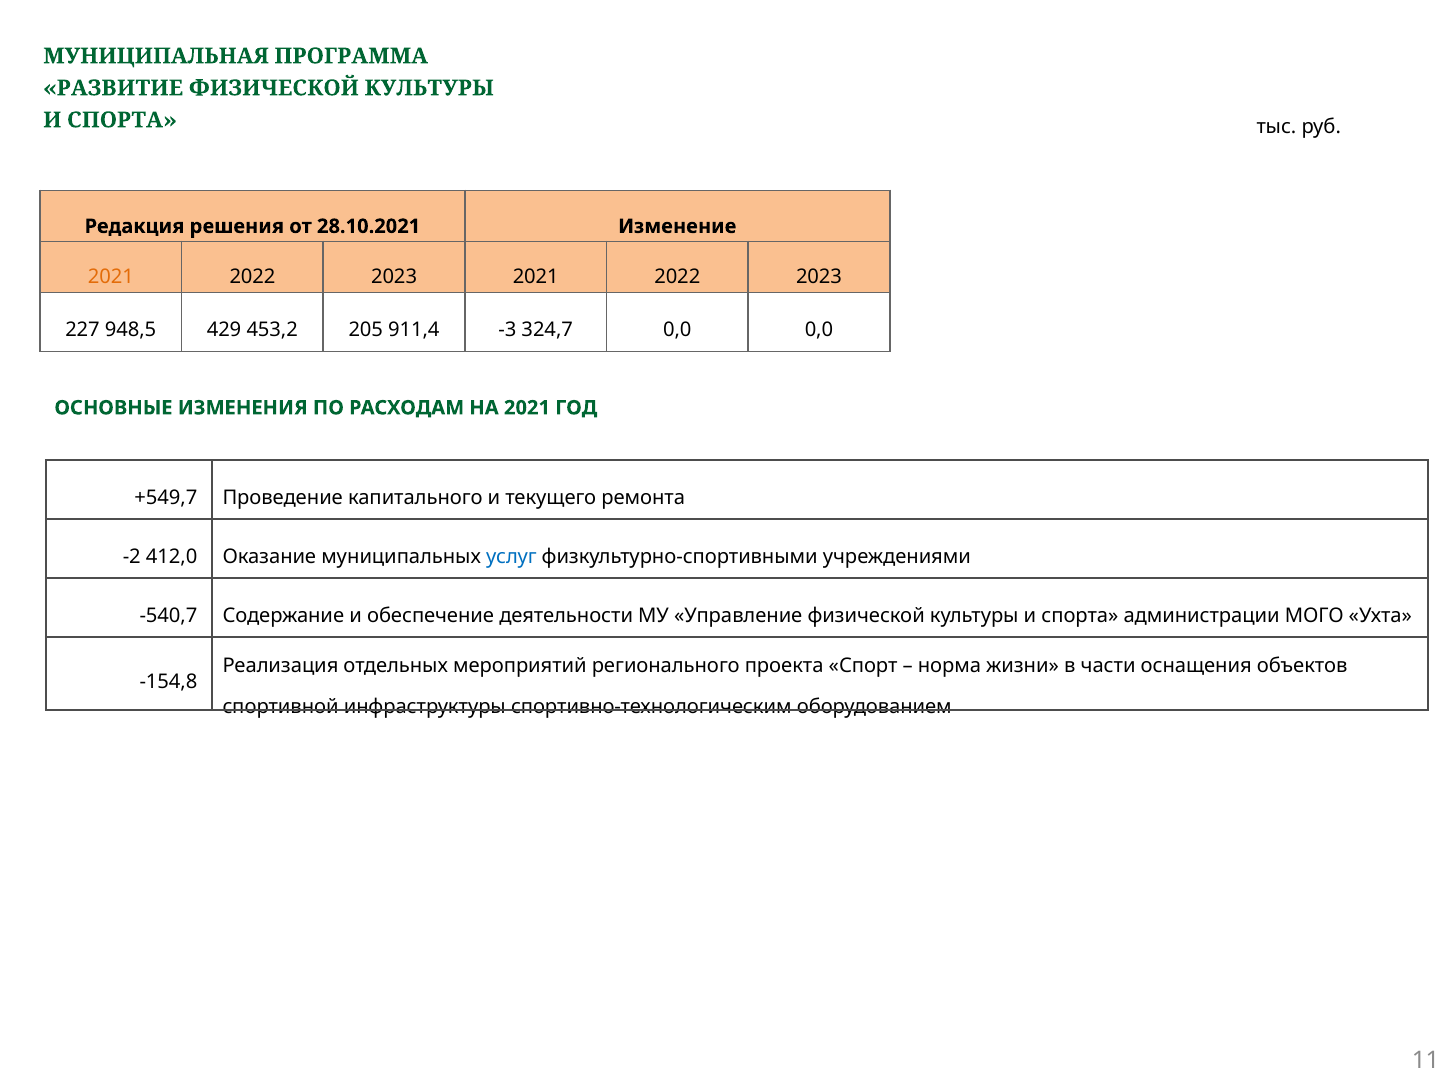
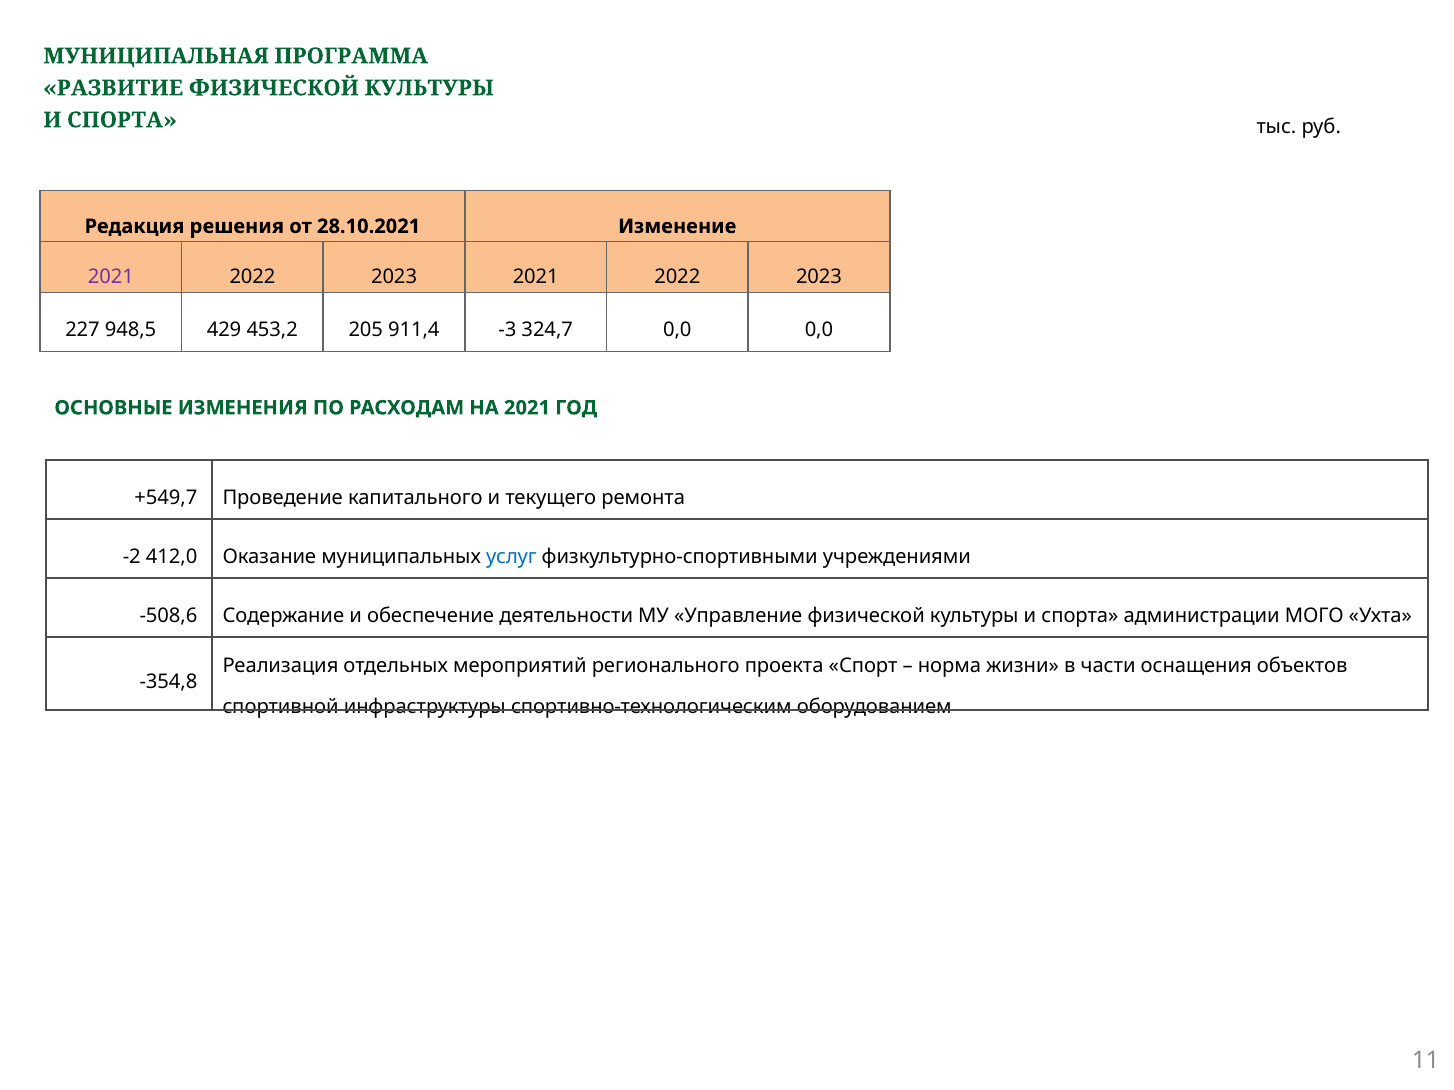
2021 at (111, 277) colour: orange -> purple
-540,7: -540,7 -> -508,6
-154,8: -154,8 -> -354,8
